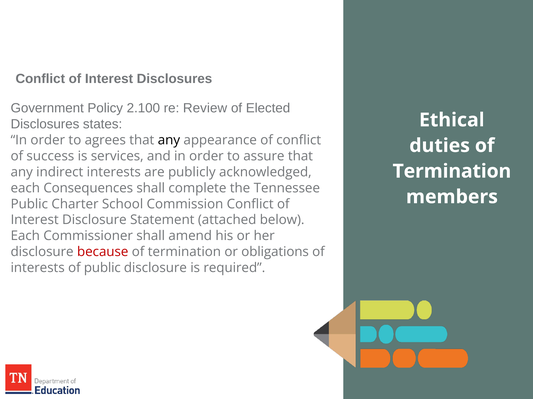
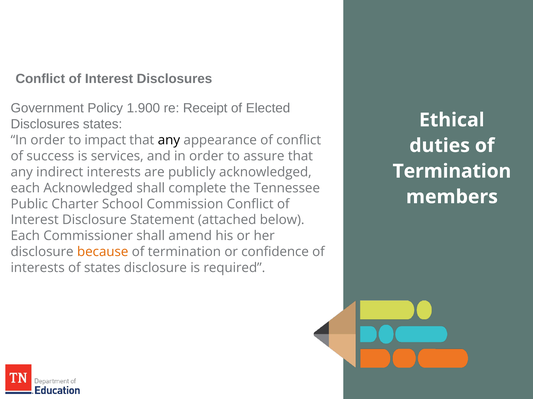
2.100: 2.100 -> 1.900
Review: Review -> Receipt
agrees: agrees -> impact
each Consequences: Consequences -> Acknowledged
because colour: red -> orange
obligations: obligations -> confidence
of public: public -> states
